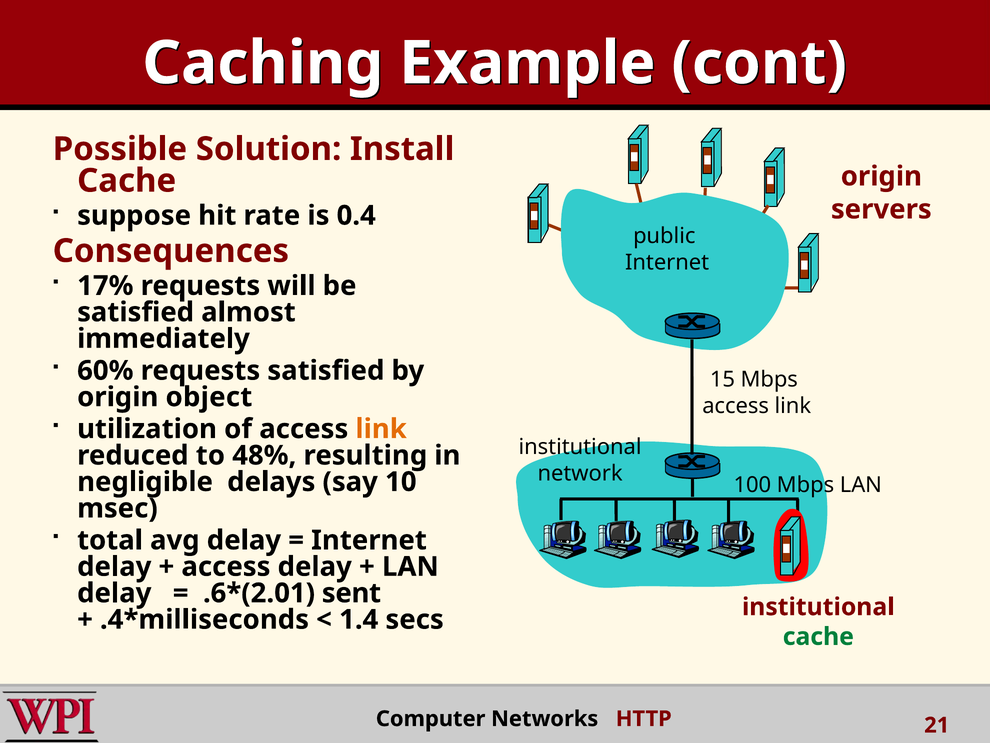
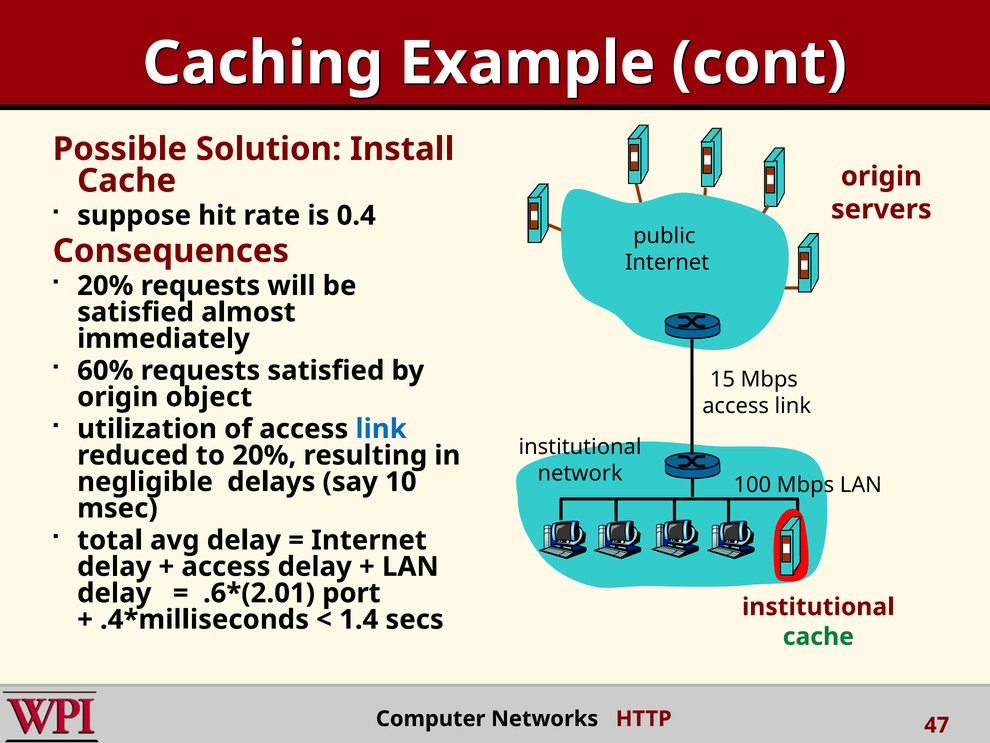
17% at (105, 286): 17% -> 20%
link at (381, 429) colour: orange -> blue
to 48%: 48% -> 20%
sent: sent -> port
21: 21 -> 47
